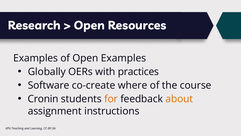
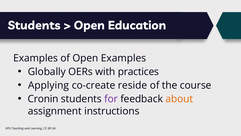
Research at (34, 25): Research -> Students
Resources: Resources -> Education
Software: Software -> Applying
where: where -> reside
for colour: orange -> purple
